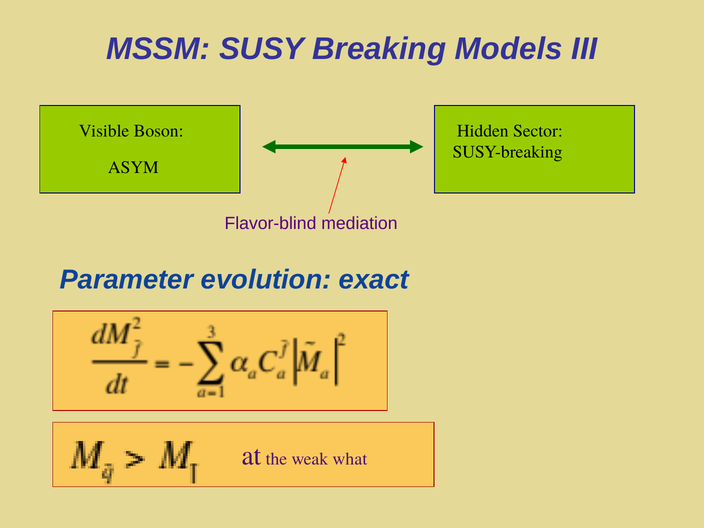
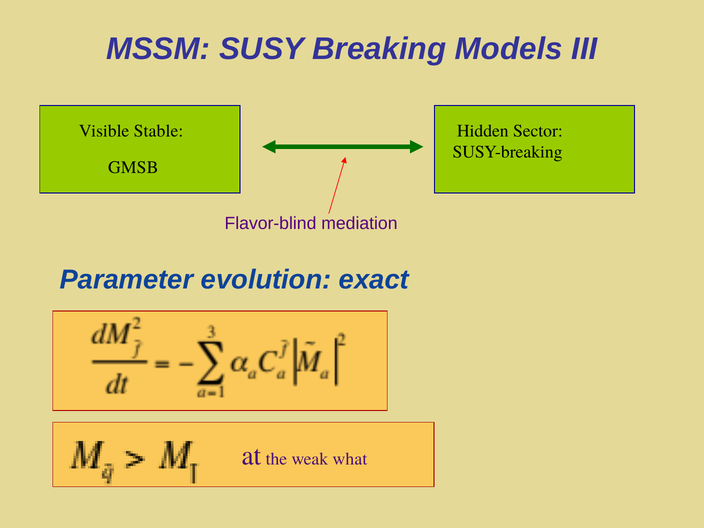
Boson: Boson -> Stable
ASYM: ASYM -> GMSB
